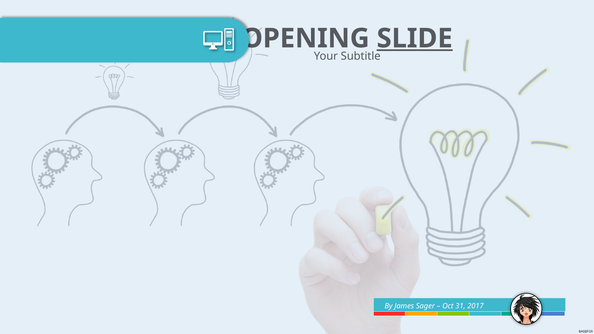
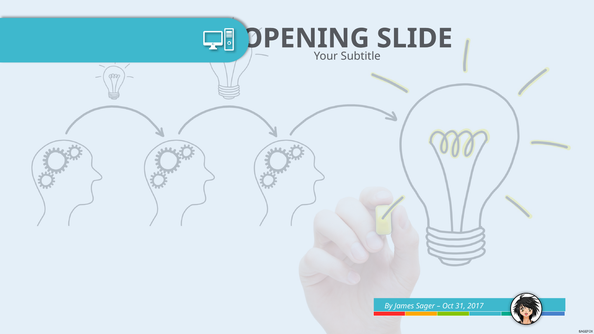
SLIDE underline: present -> none
